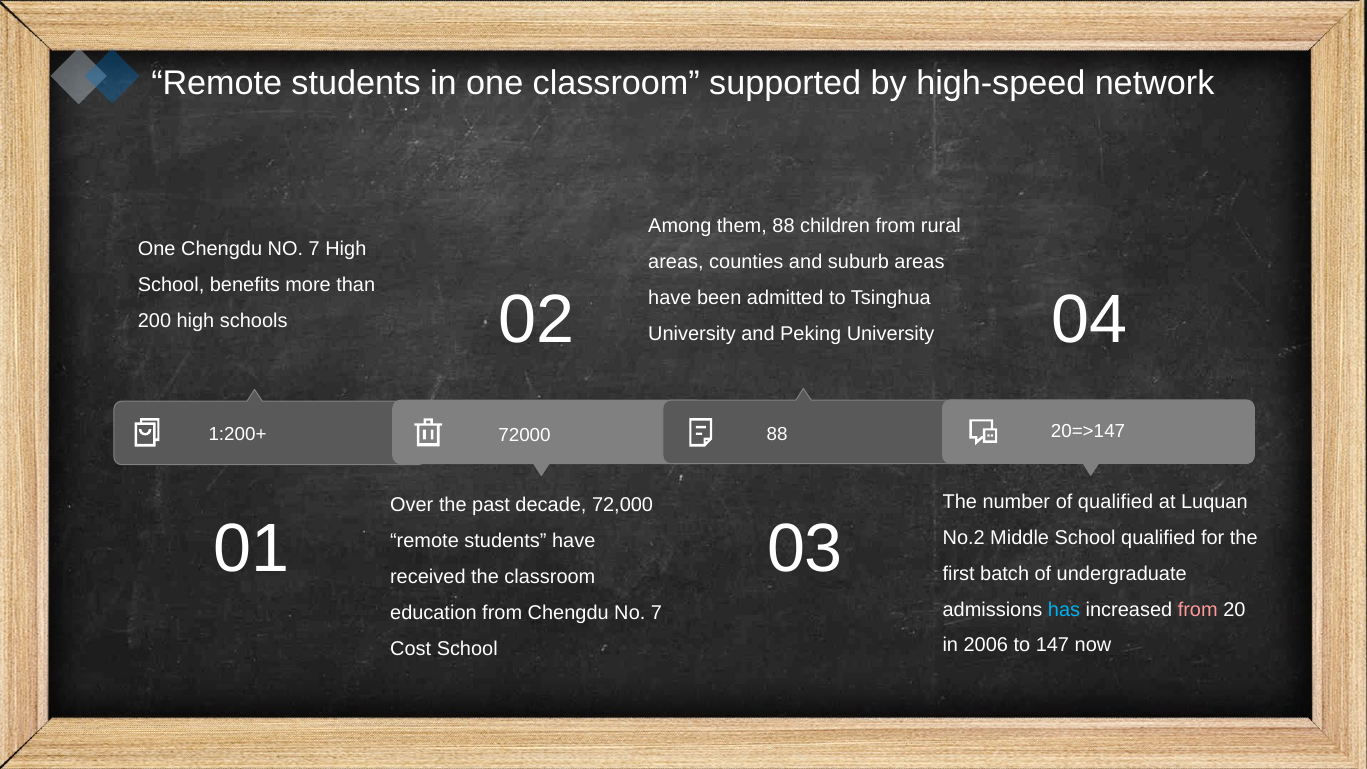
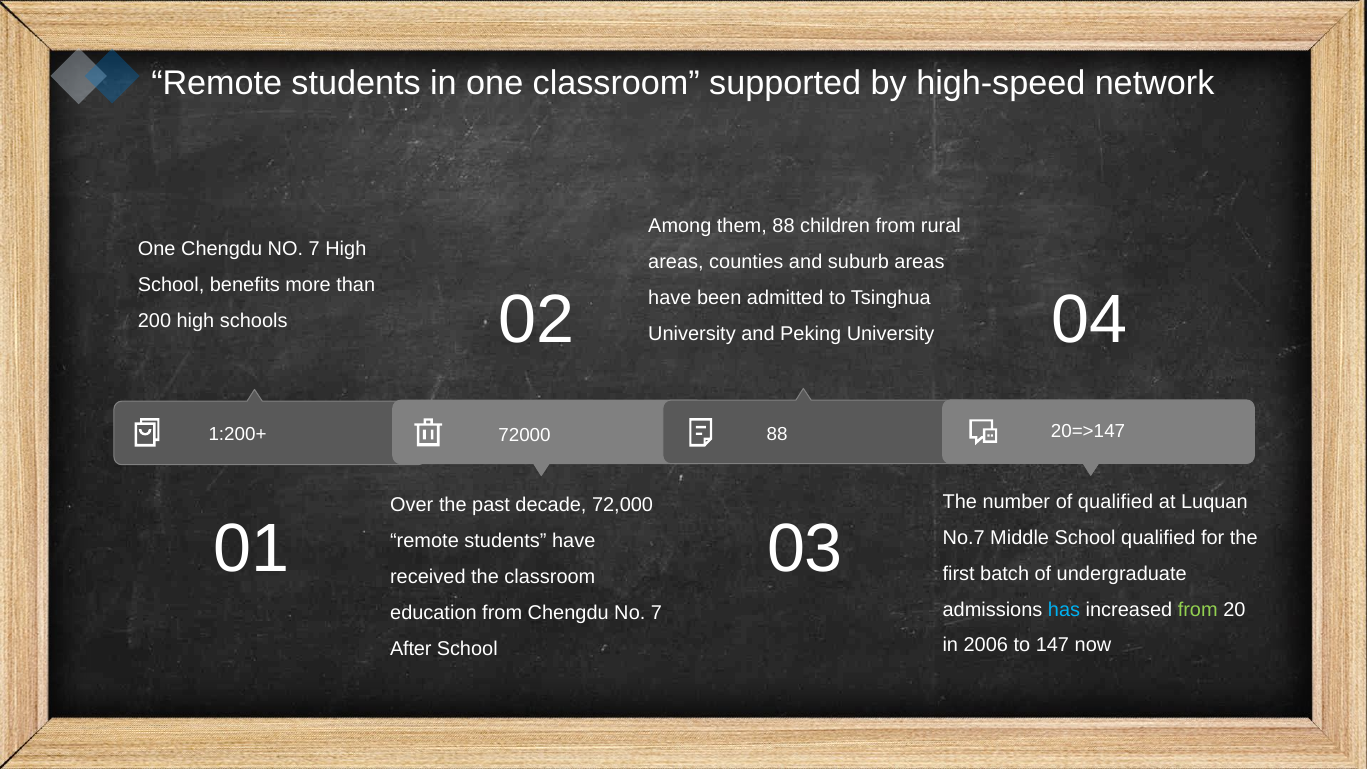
No.2: No.2 -> No.7
from at (1198, 609) colour: pink -> light green
Cost: Cost -> After
